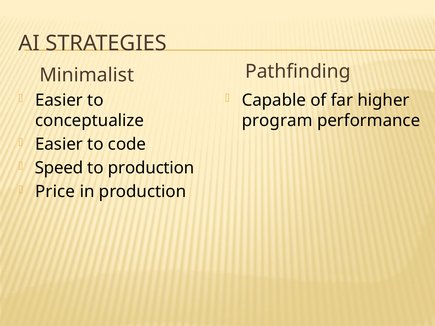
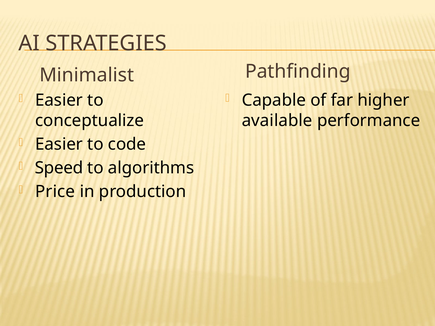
program: program -> available
to production: production -> algorithms
